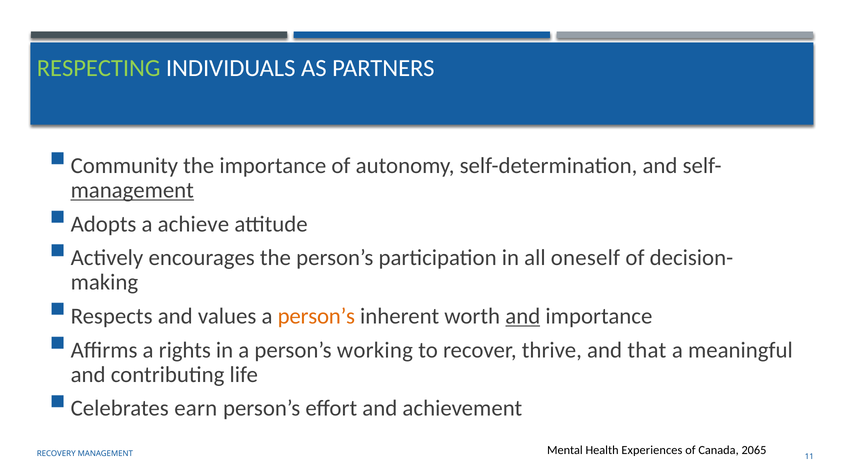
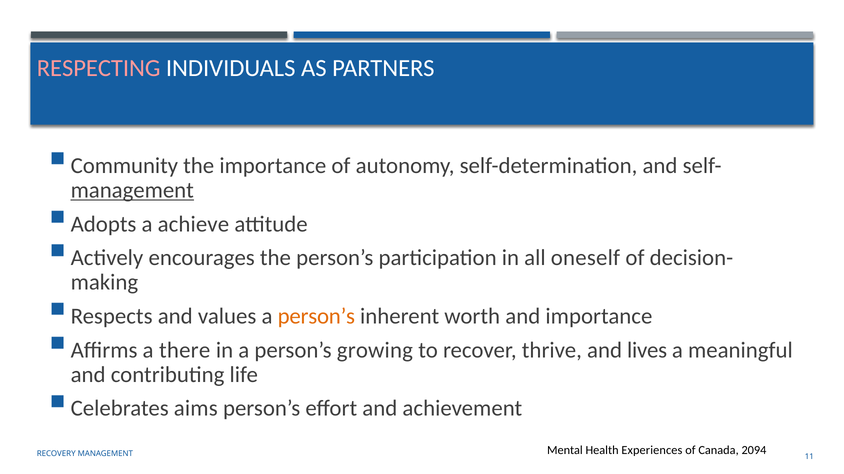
RESPECTING colour: light green -> pink
and at (523, 317) underline: present -> none
rights: rights -> there
working: working -> growing
that: that -> lives
earn: earn -> aims
2065: 2065 -> 2094
